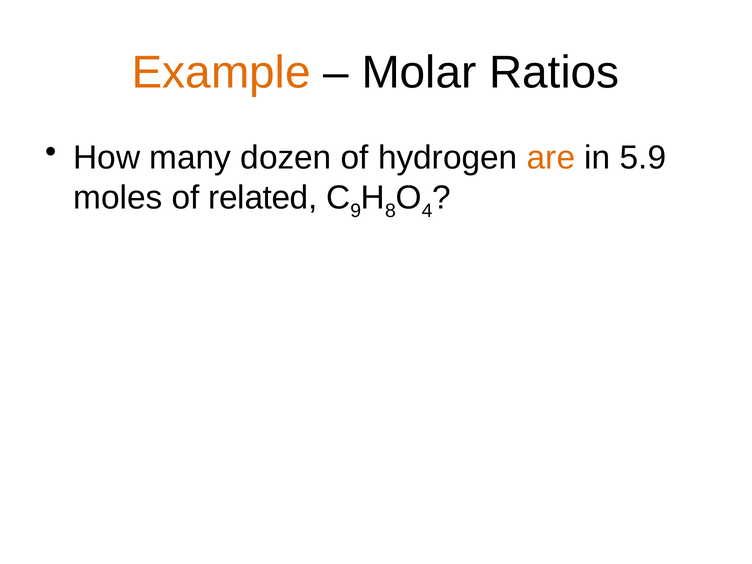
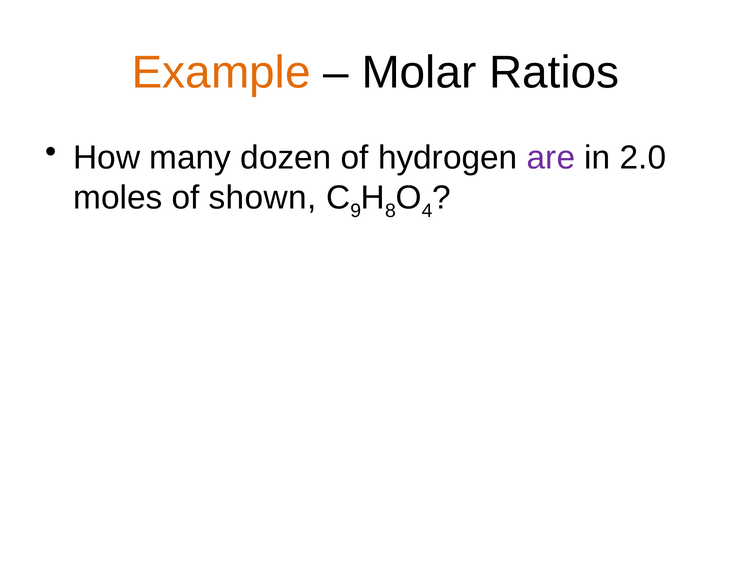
are colour: orange -> purple
5.9: 5.9 -> 2.0
related: related -> shown
